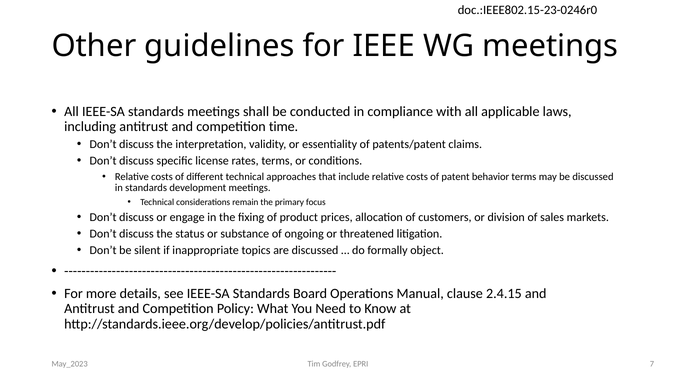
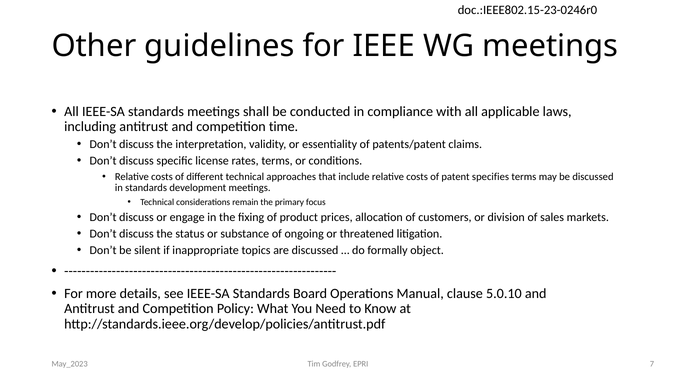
behavior: behavior -> specifies
2.4.15: 2.4.15 -> 5.0.10
